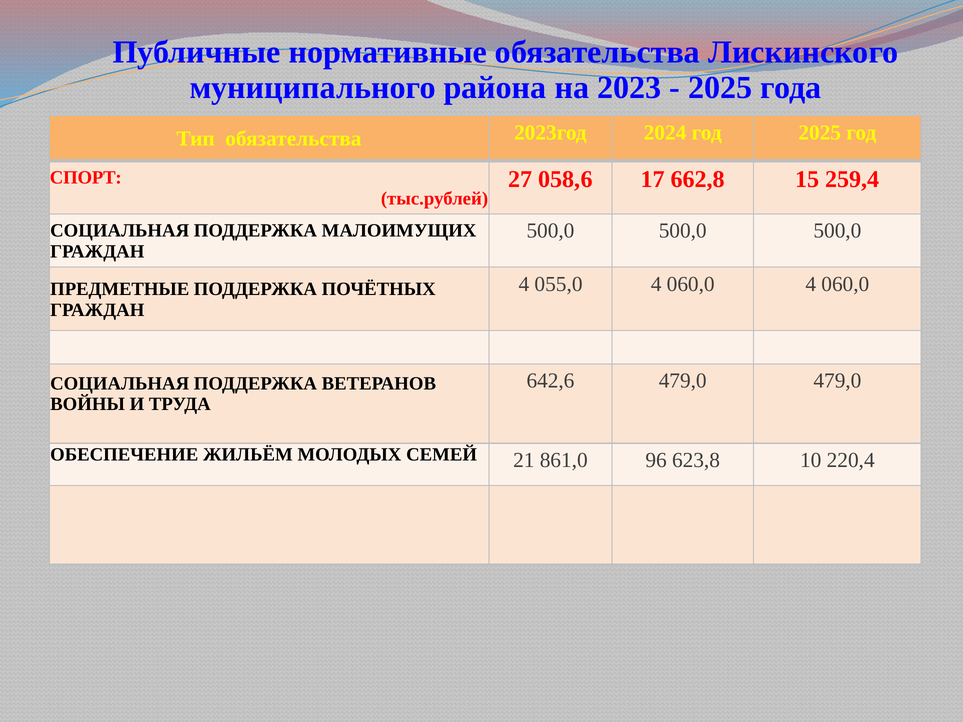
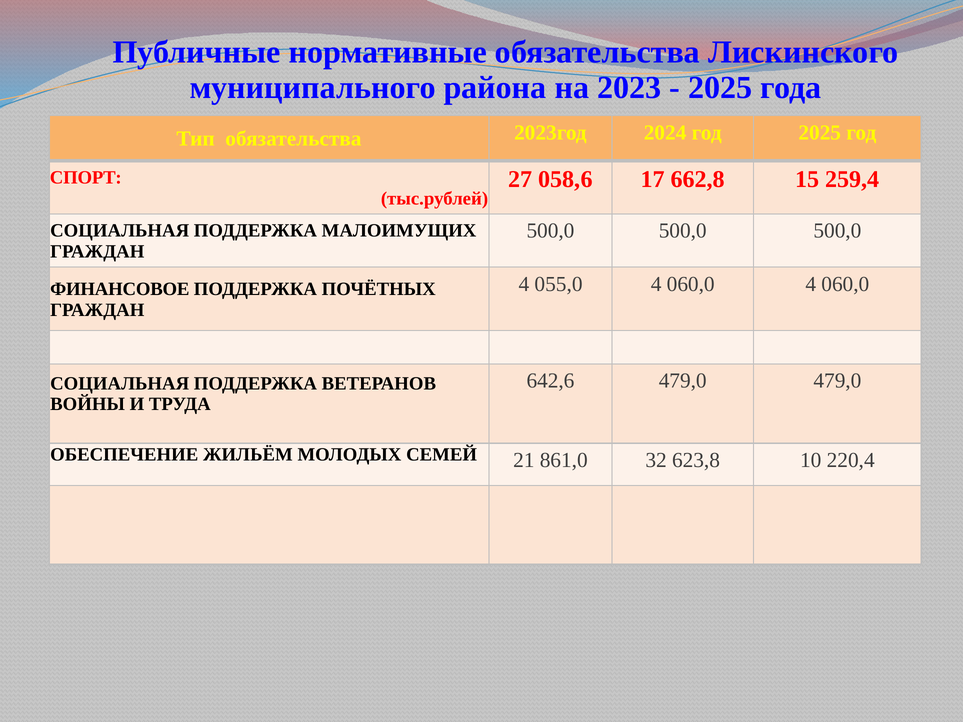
ПРЕДМЕТНЫЕ: ПРЕДМЕТНЫЕ -> ФИНАНСОВОЕ
96: 96 -> 32
